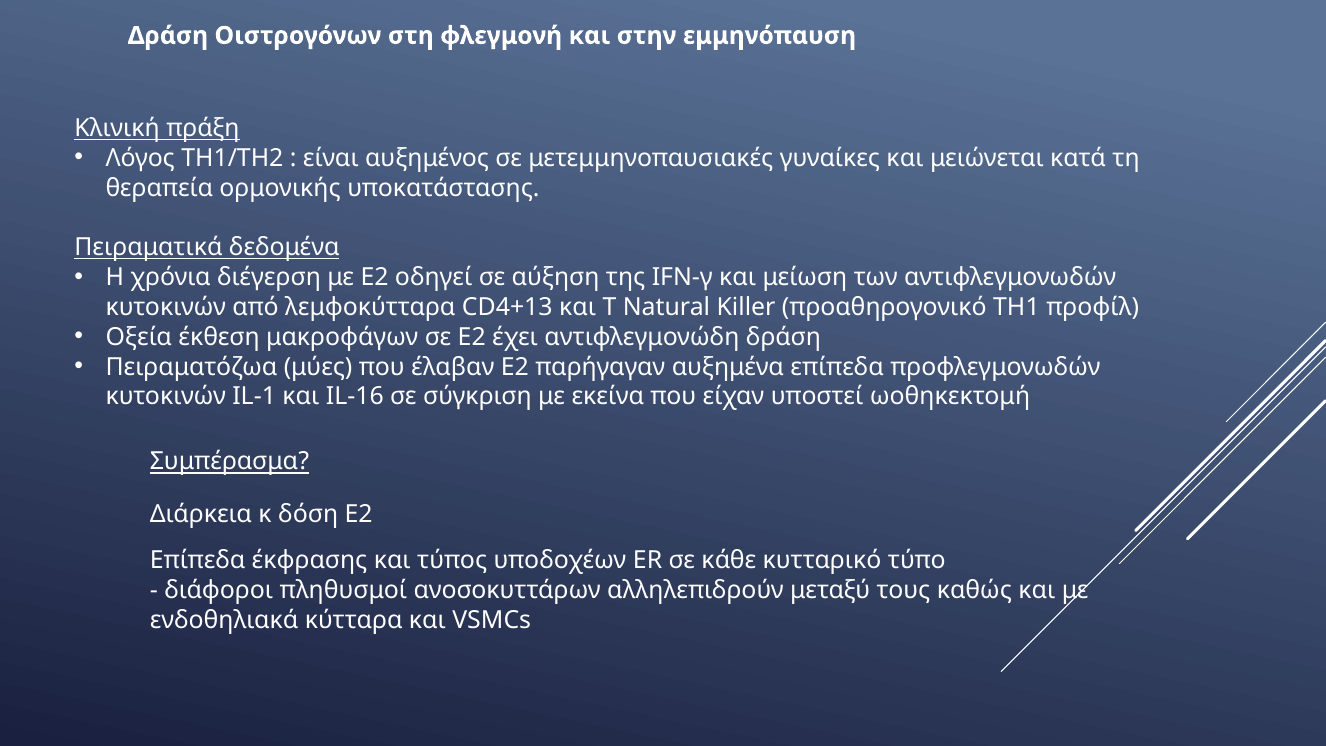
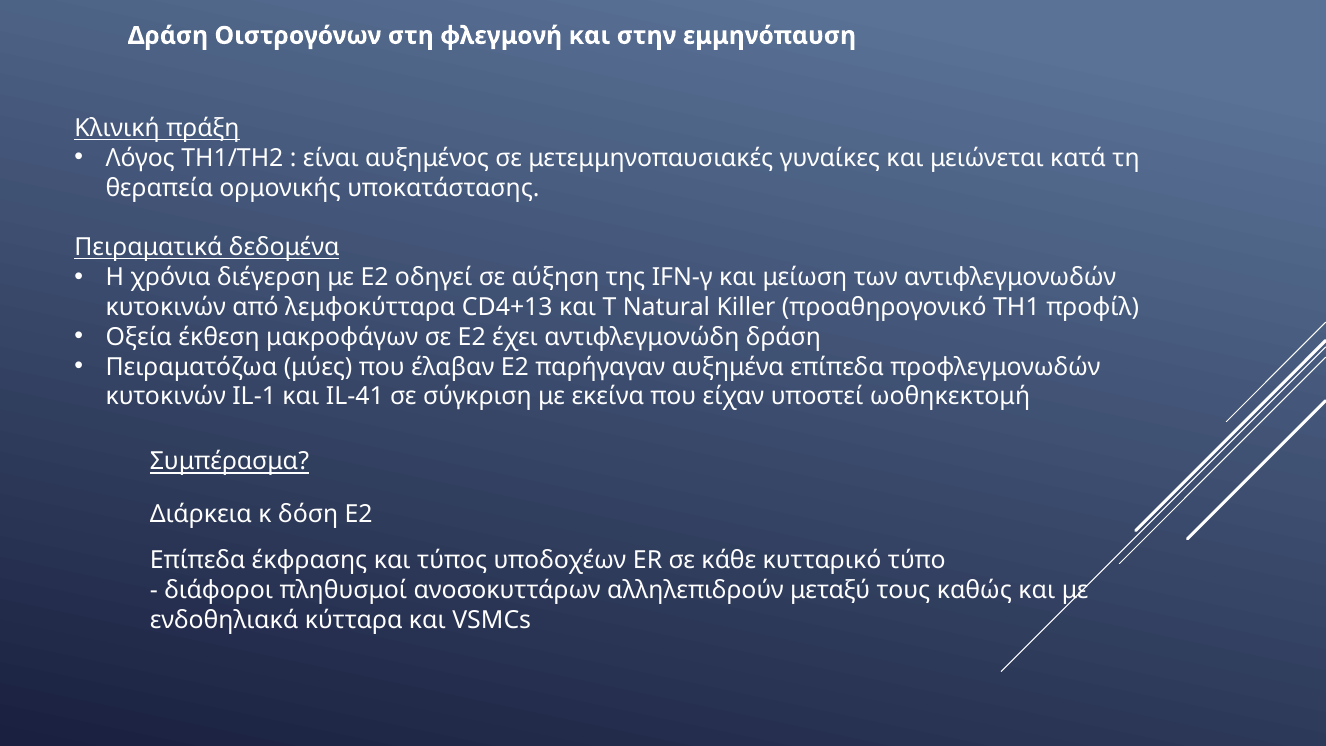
IL-16: IL-16 -> IL-41
